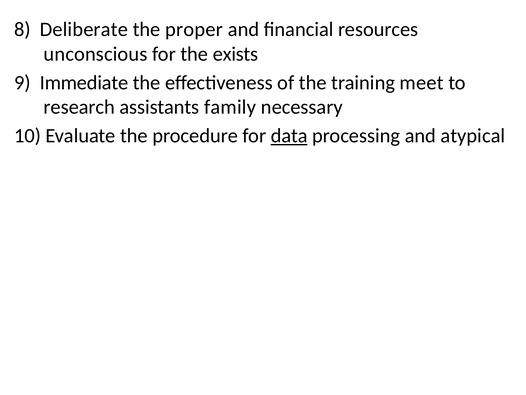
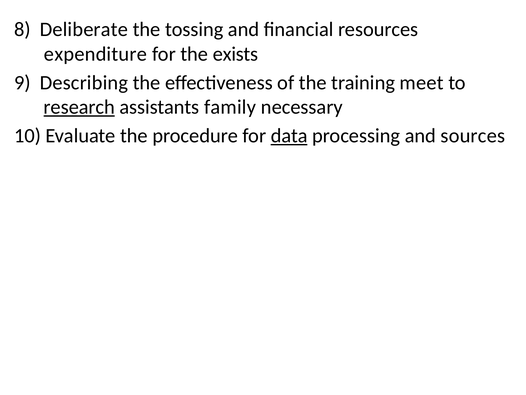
proper: proper -> tossing
unconscious: unconscious -> expenditure
Immediate: Immediate -> Describing
research underline: none -> present
atypical: atypical -> sources
